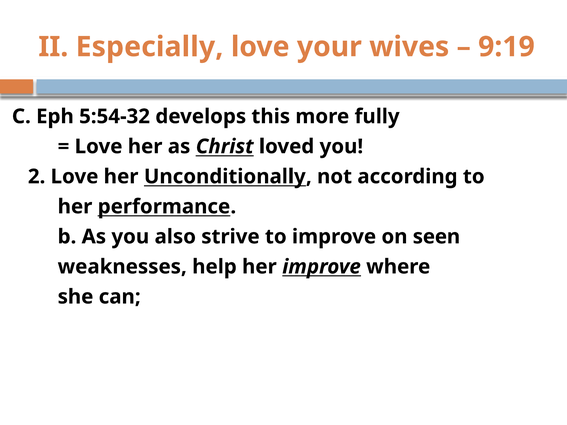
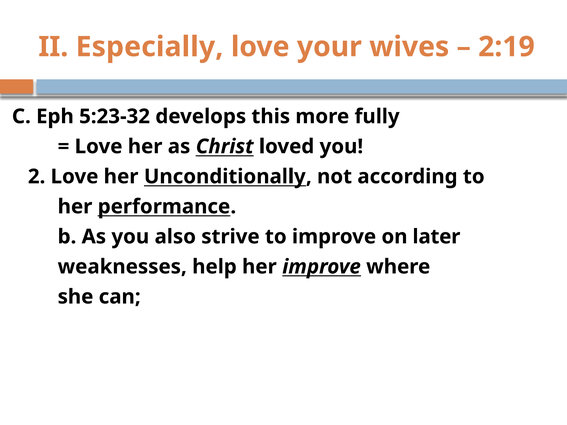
9:19: 9:19 -> 2:19
5:54-32: 5:54-32 -> 5:23-32
seen: seen -> later
